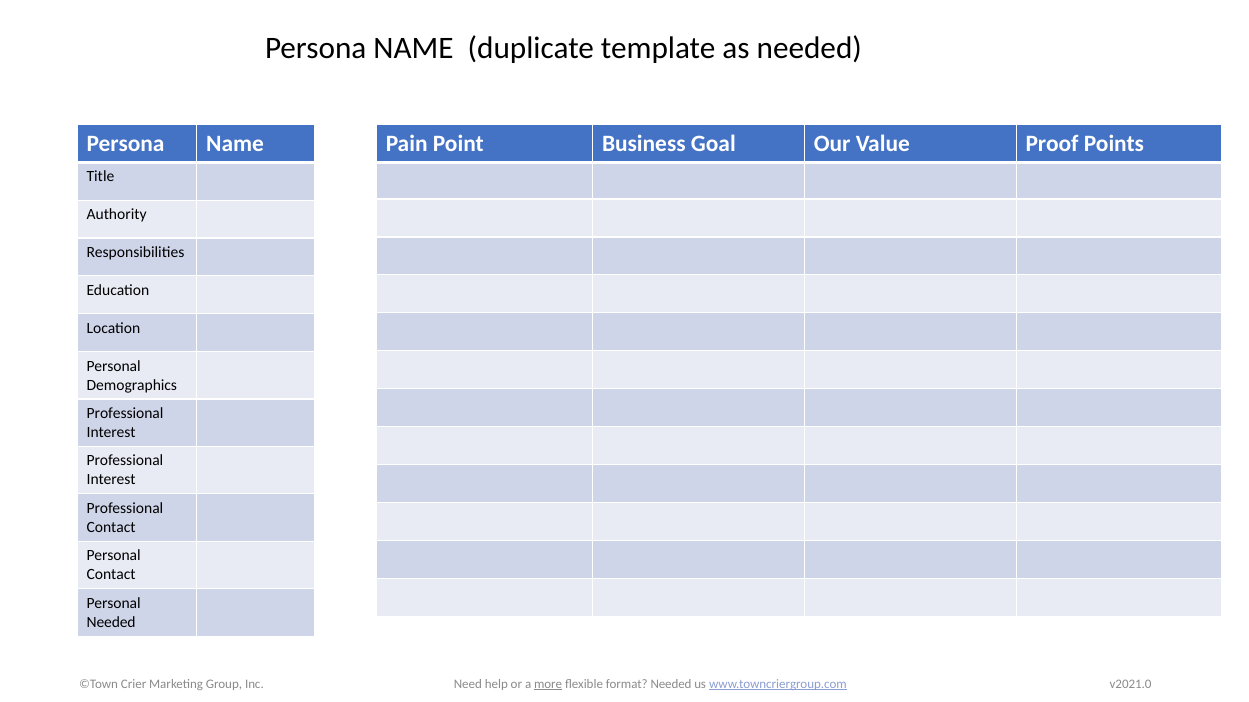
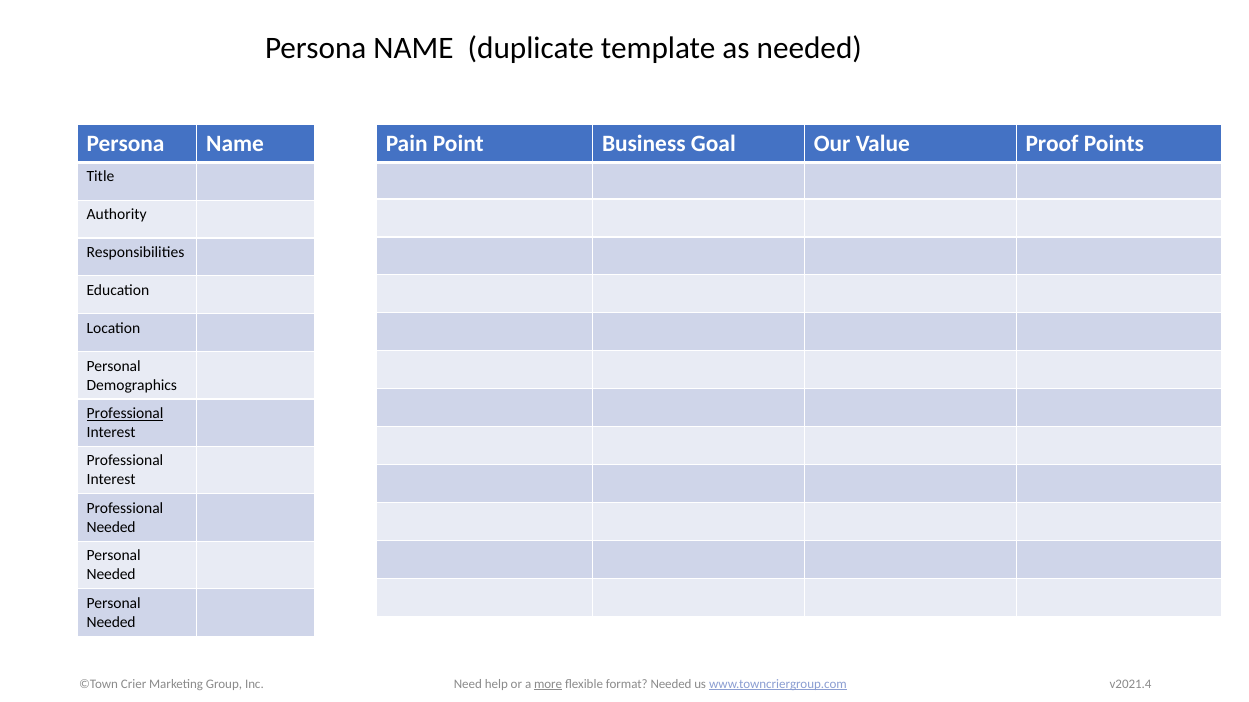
Professional at (125, 414) underline: none -> present
Contact at (111, 528): Contact -> Needed
Contact at (111, 575): Contact -> Needed
v2021.0: v2021.0 -> v2021.4
